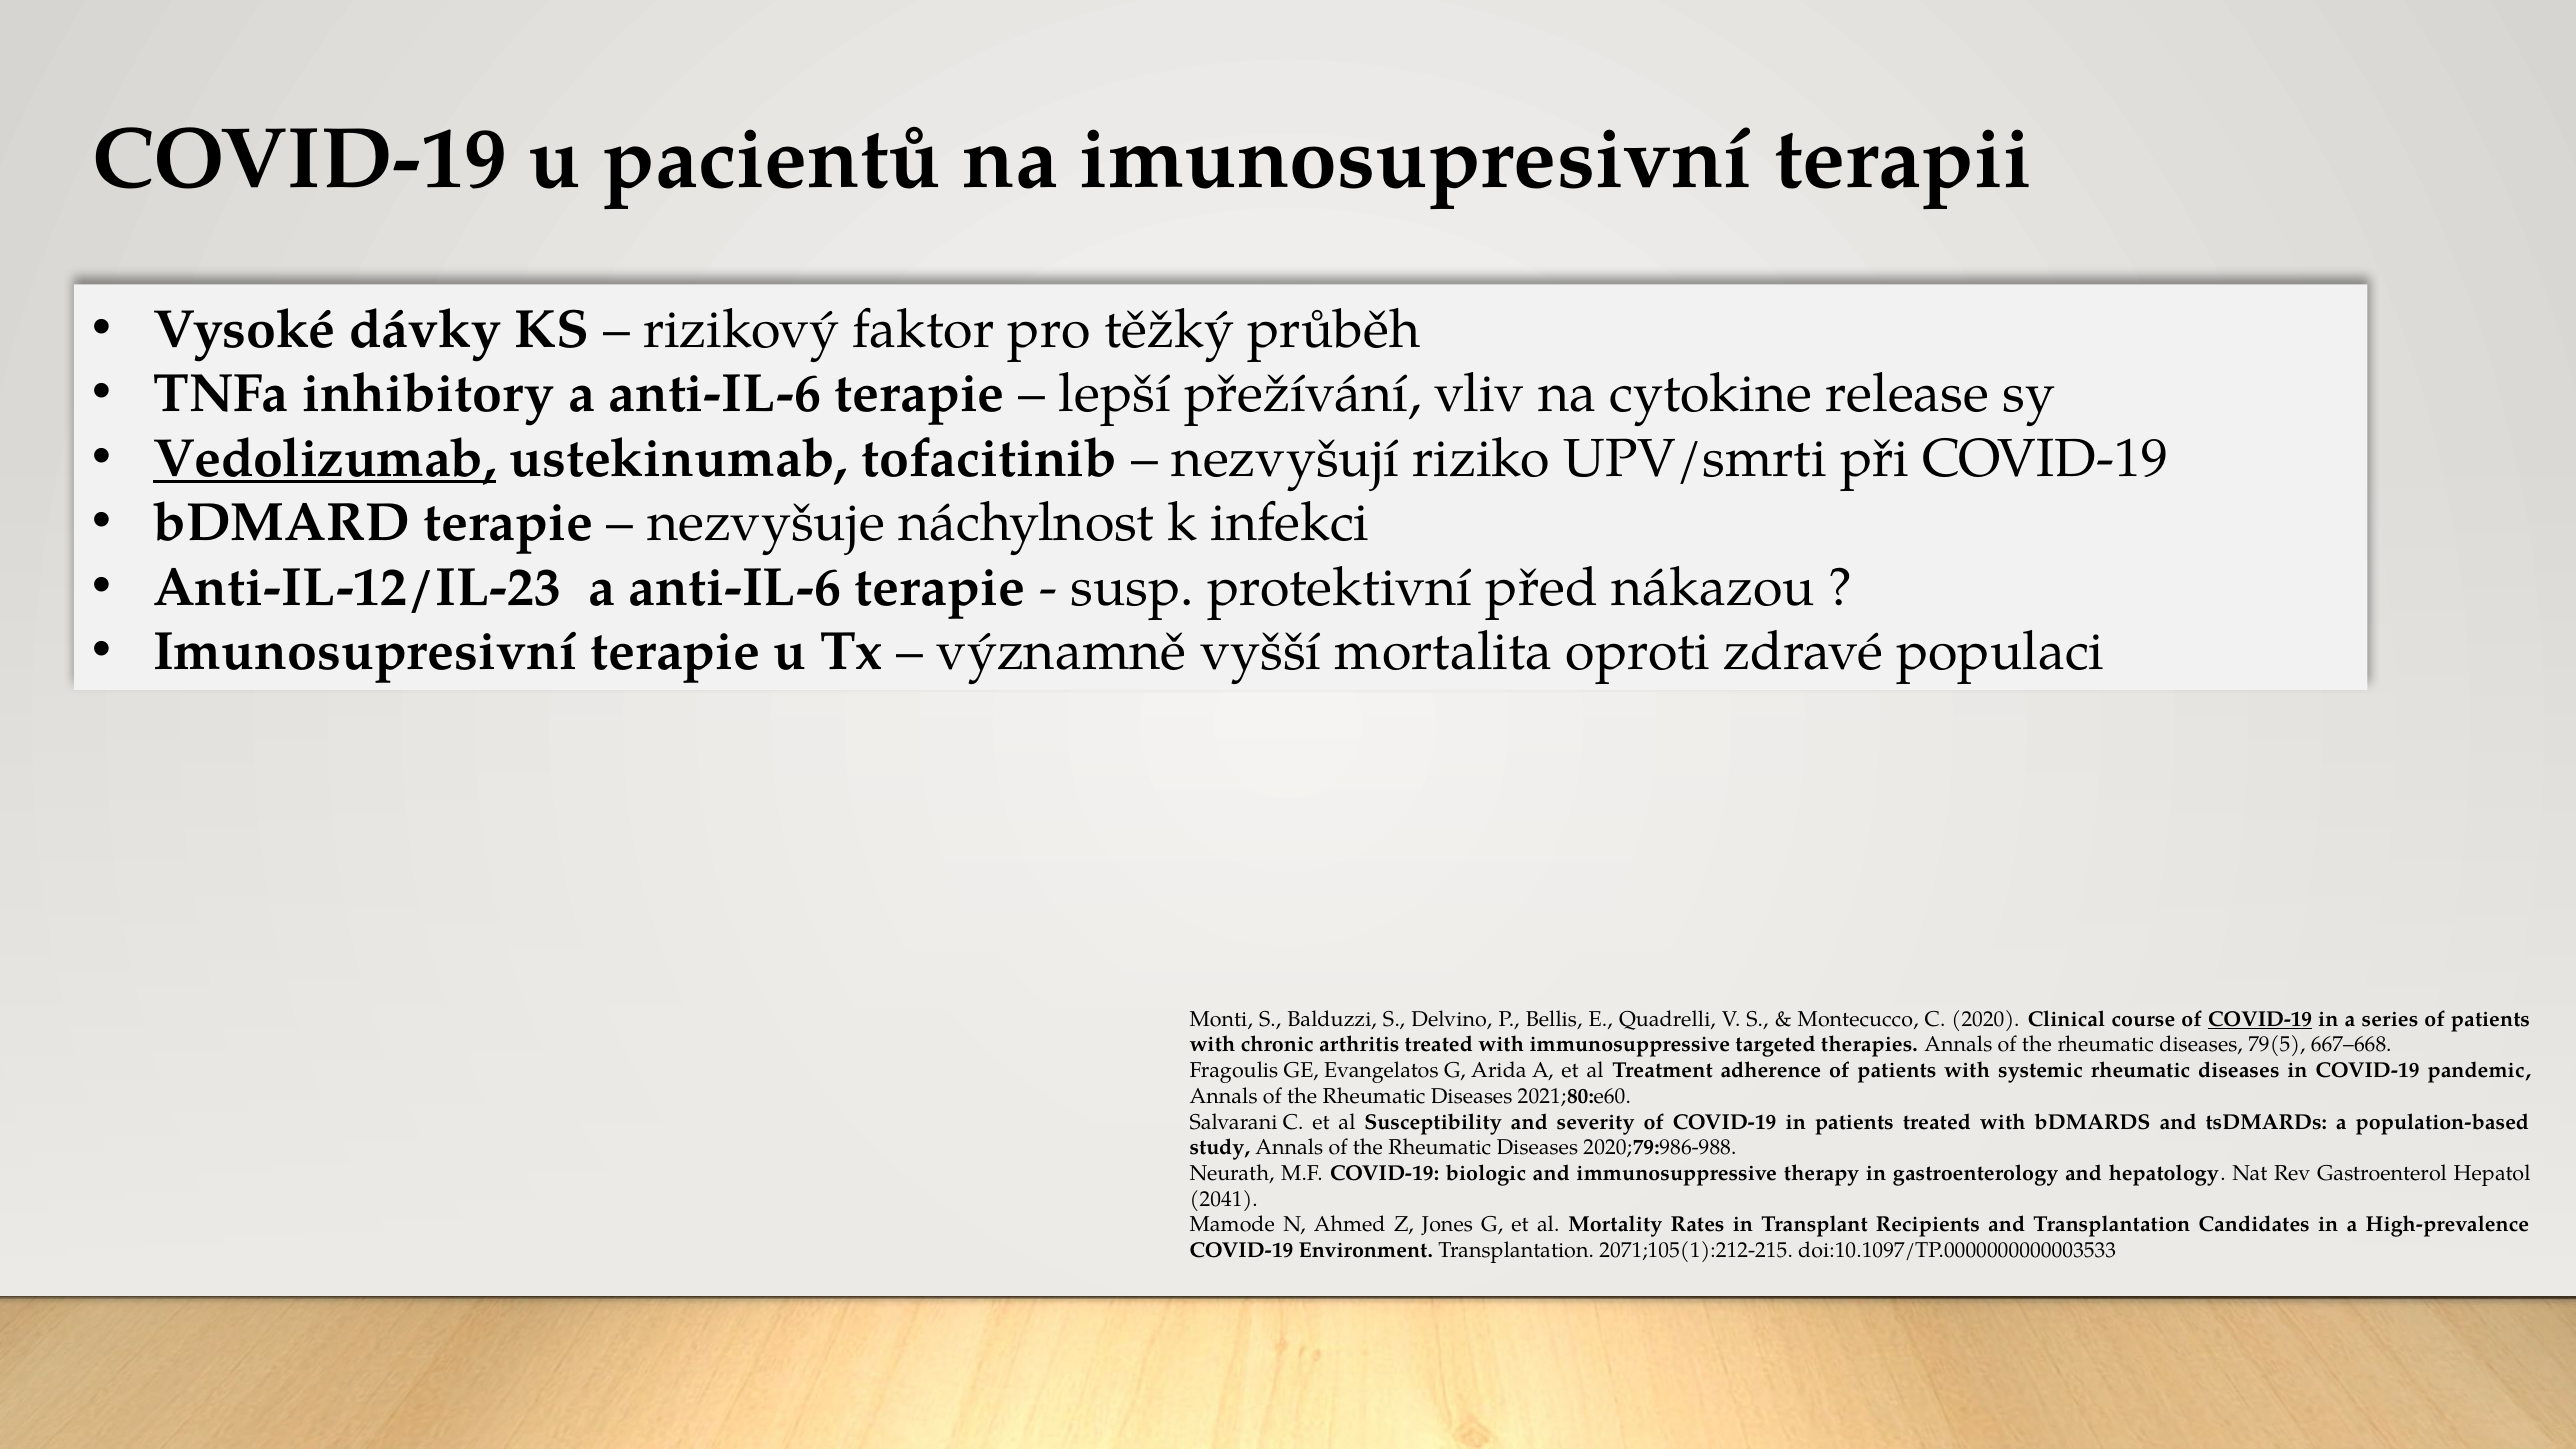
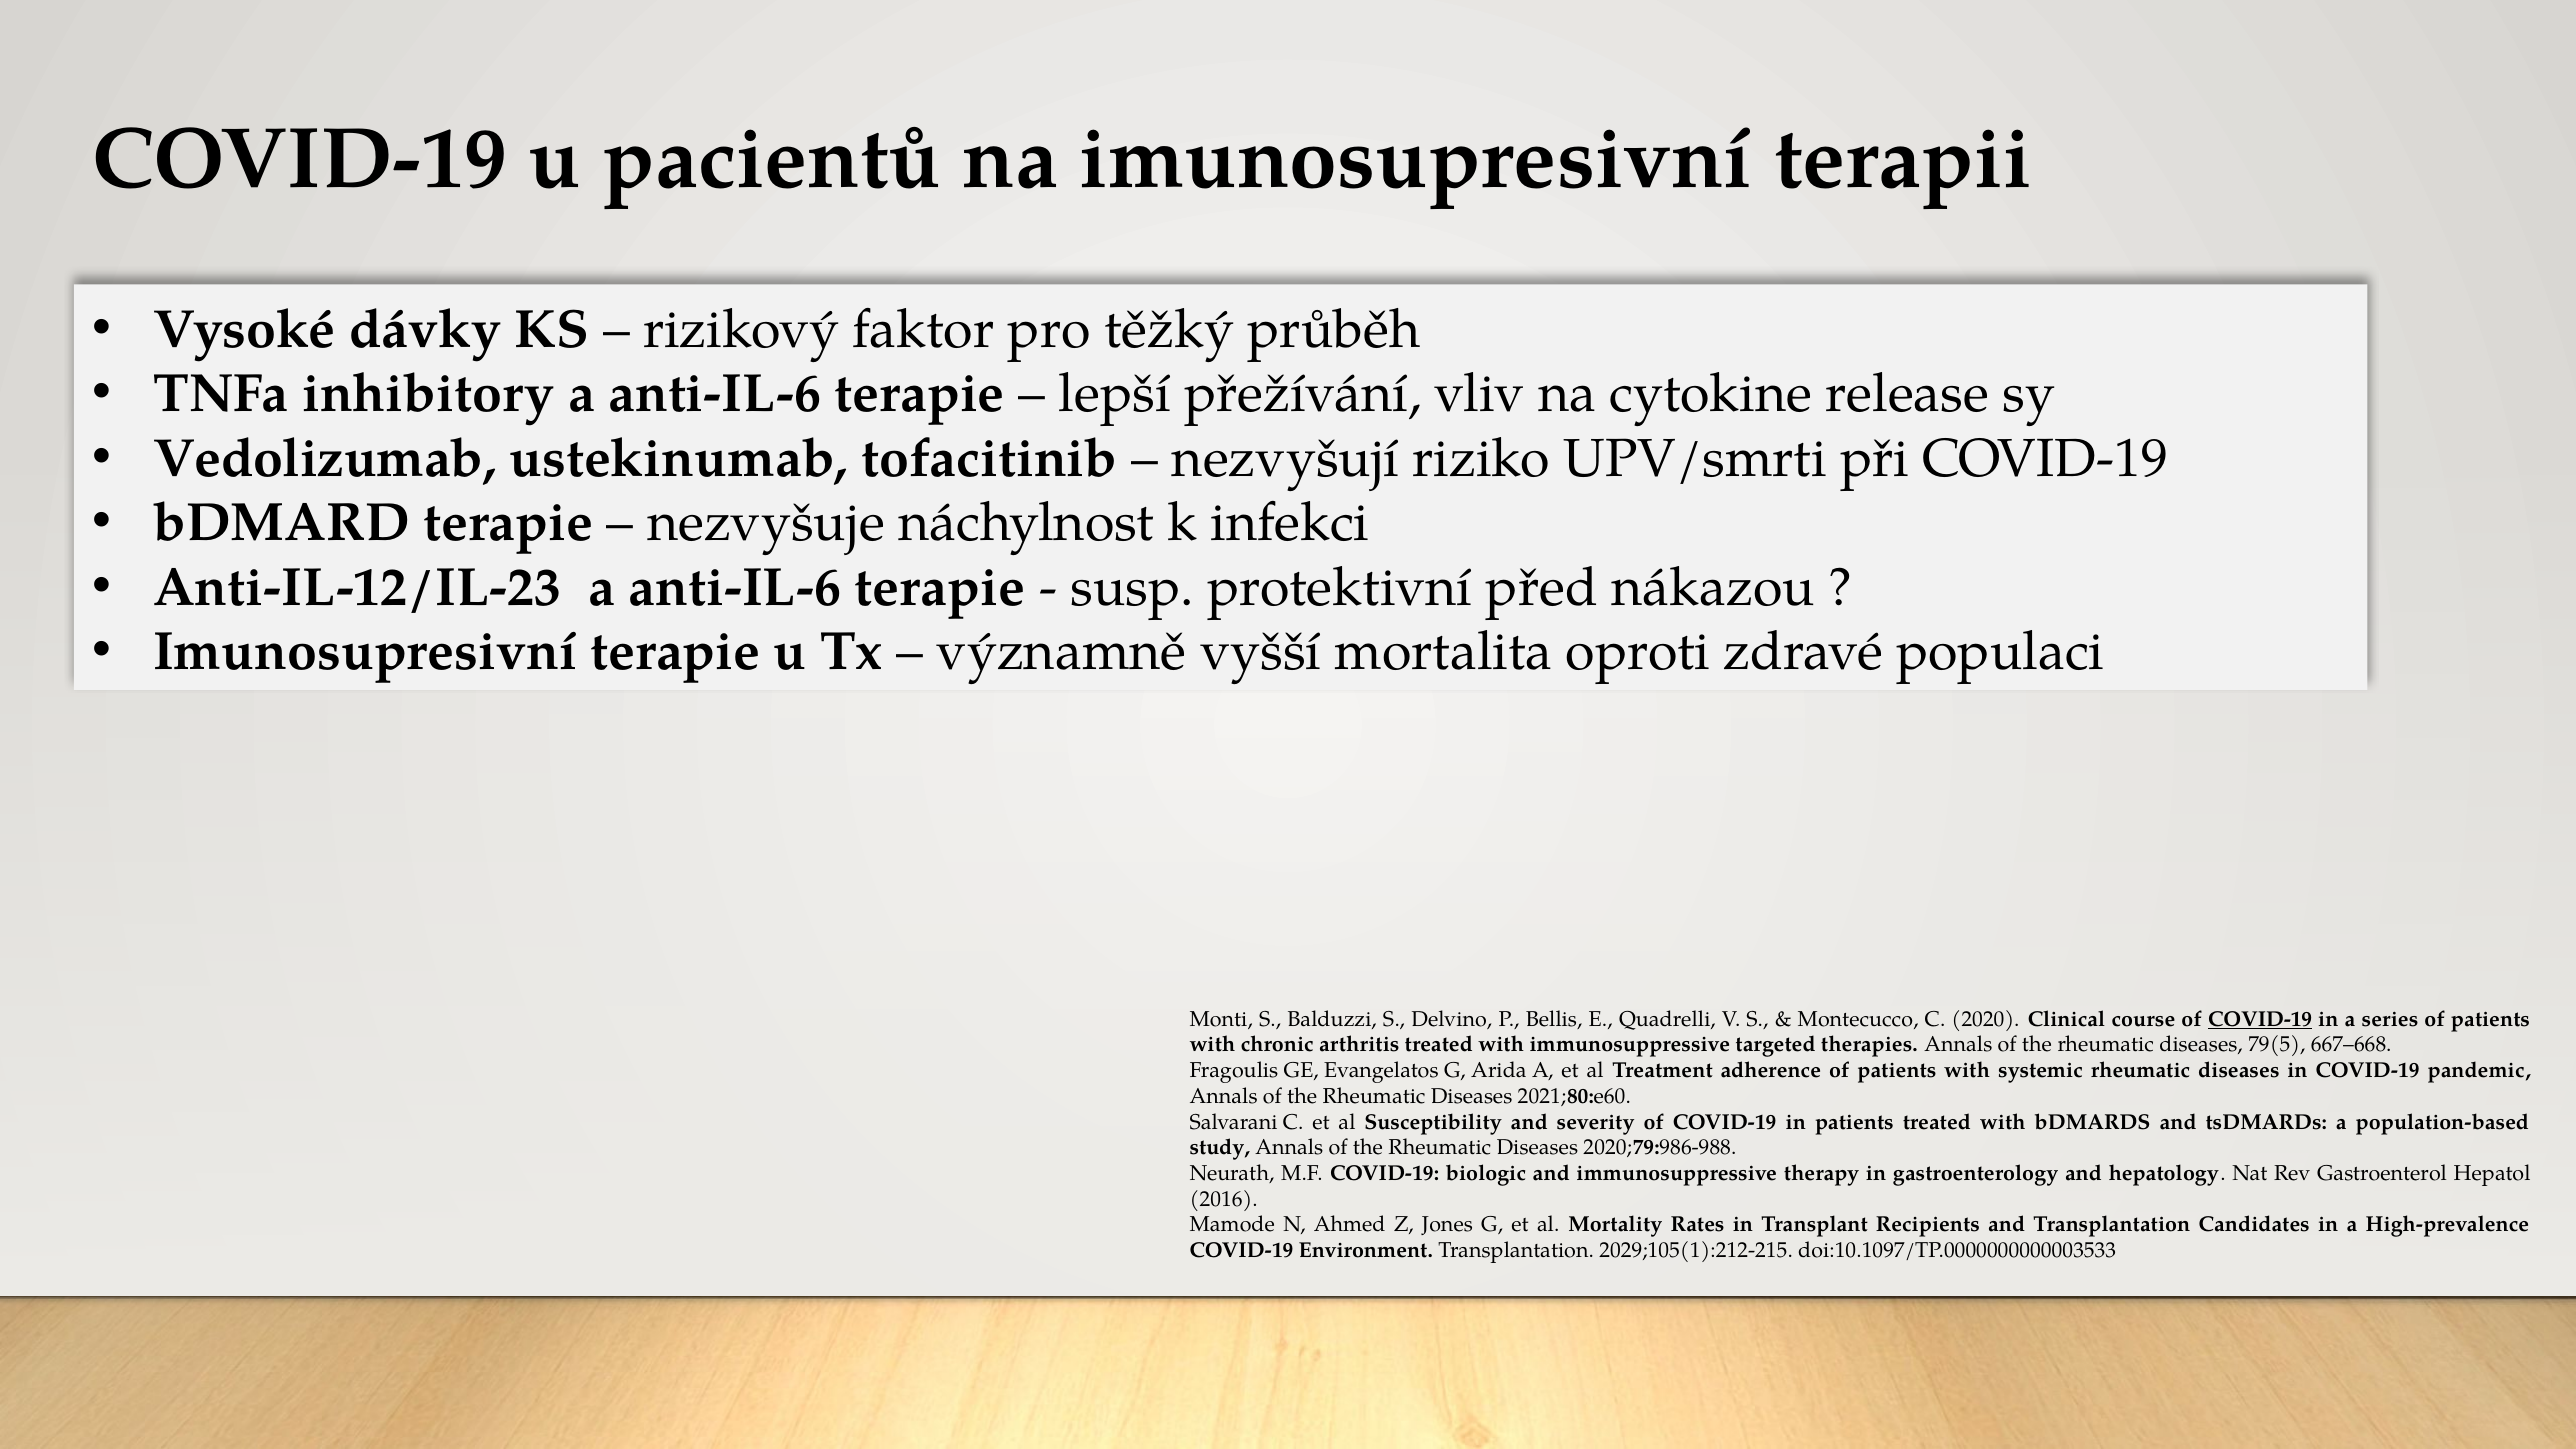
Vedolizumab underline: present -> none
2041: 2041 -> 2016
2071;105(1):212-215: 2071;105(1):212-215 -> 2029;105(1):212-215
